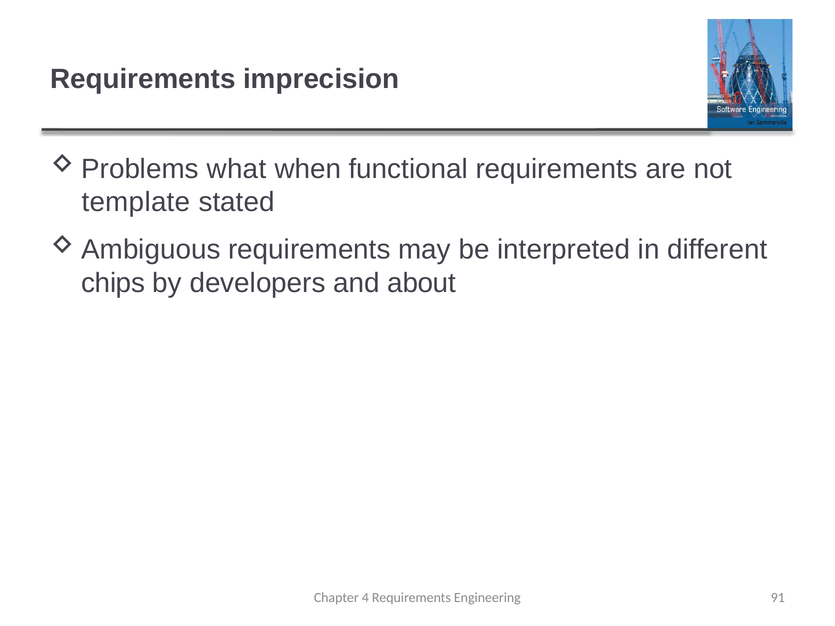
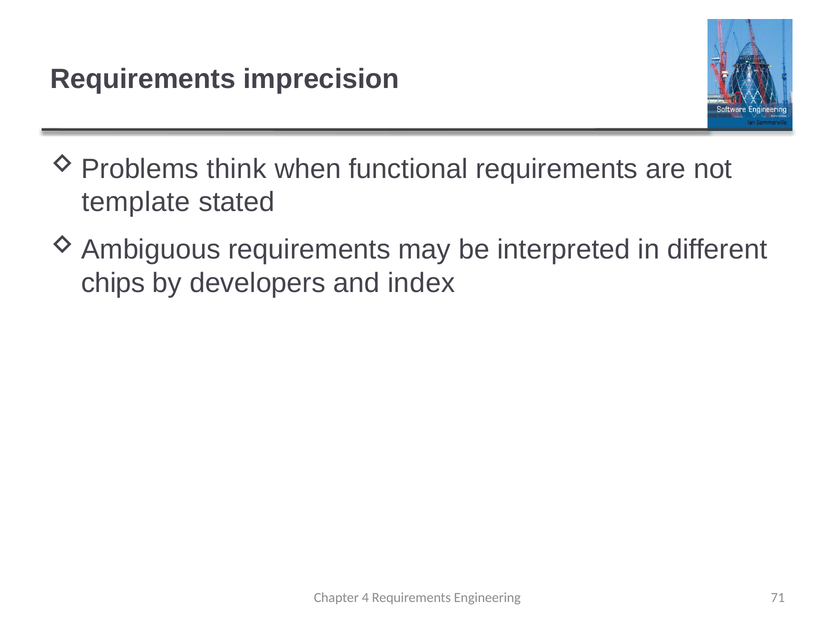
what: what -> think
about: about -> index
91: 91 -> 71
